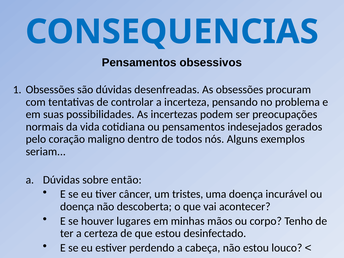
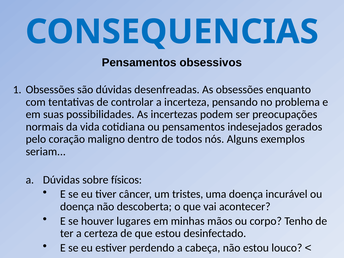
procuram: procuram -> enquanto
então: então -> físicos
